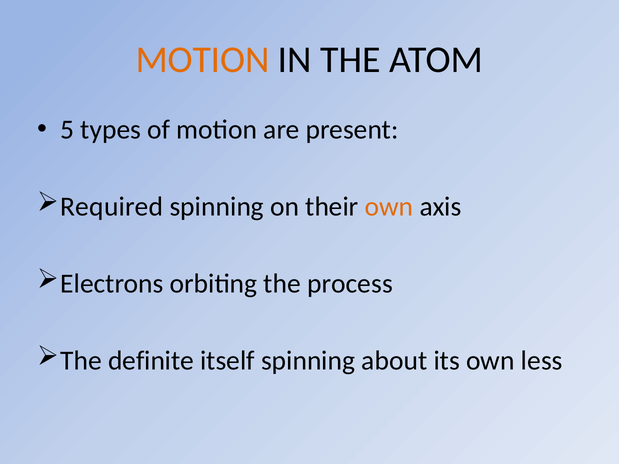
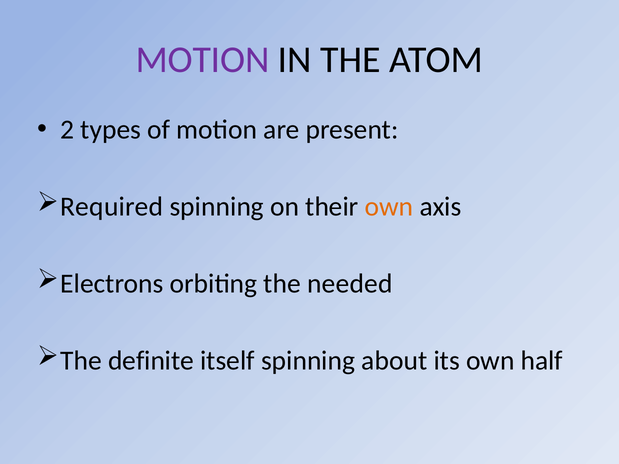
MOTION at (203, 60) colour: orange -> purple
5: 5 -> 2
process: process -> needed
less: less -> half
